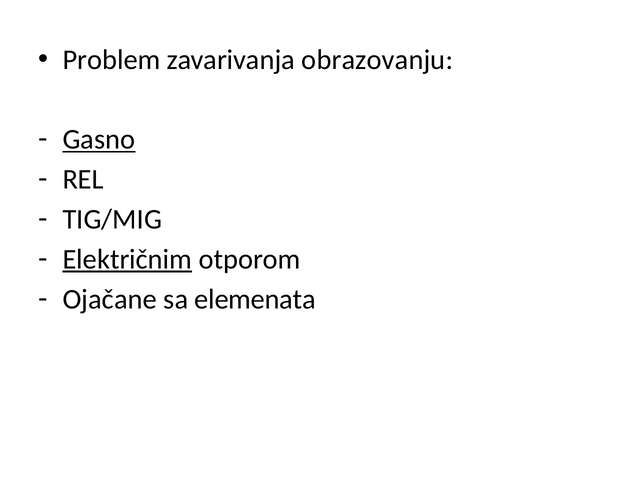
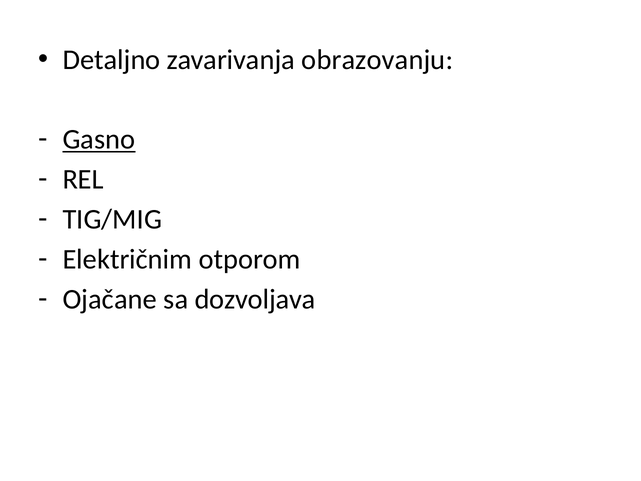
Problem: Problem -> Detaljno
Električnim underline: present -> none
elemenata: elemenata -> dozvoljava
